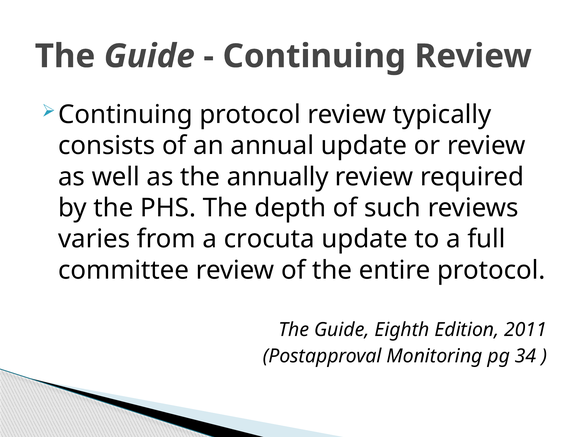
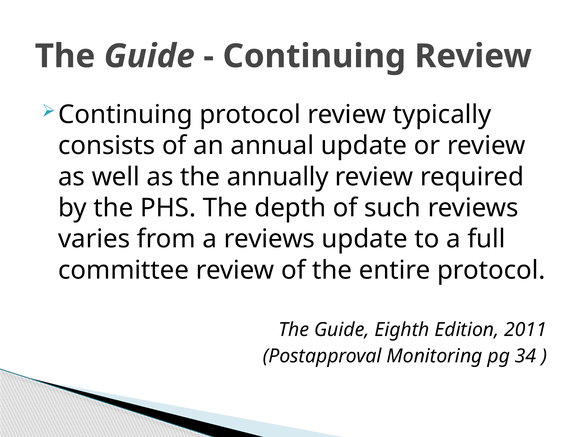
a crocuta: crocuta -> reviews
